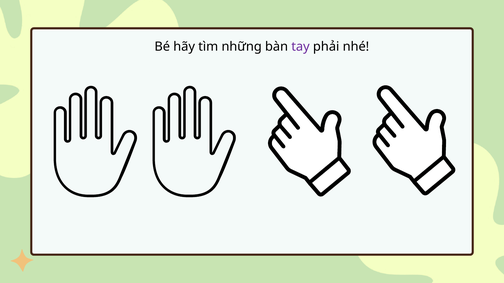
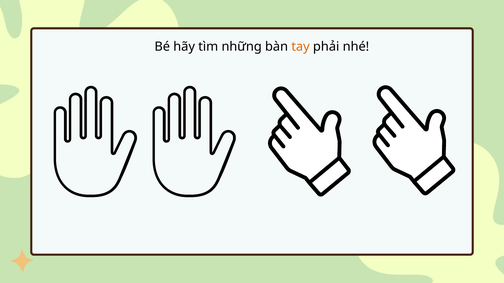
tay colour: purple -> orange
